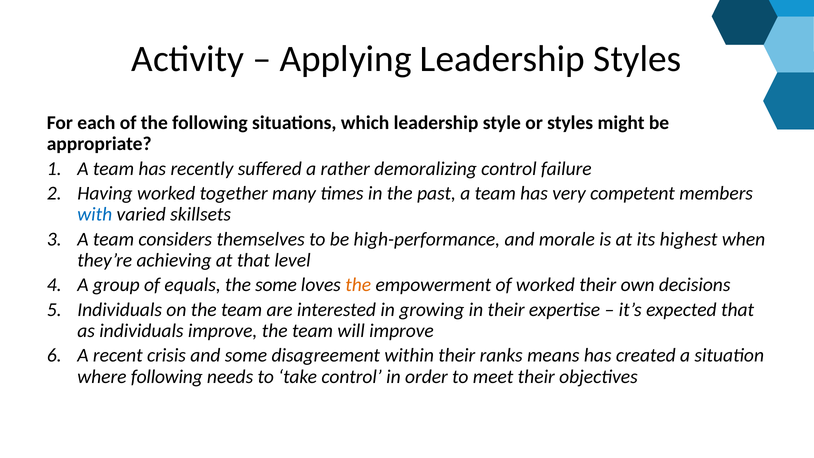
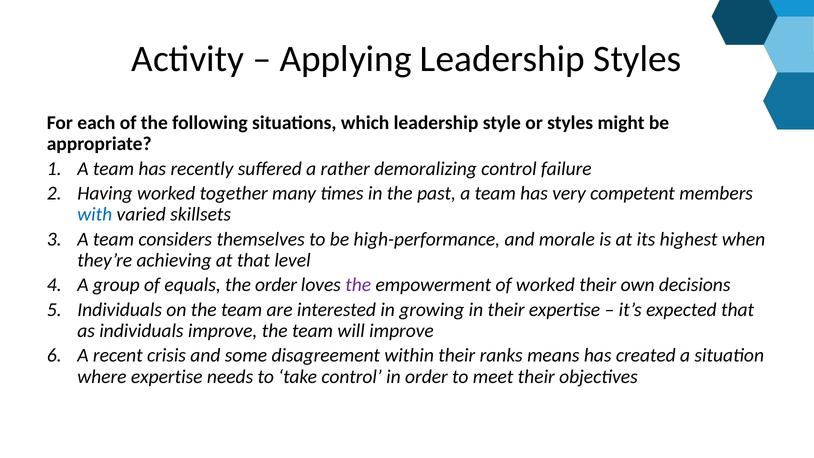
the some: some -> order
the at (358, 285) colour: orange -> purple
where following: following -> expertise
